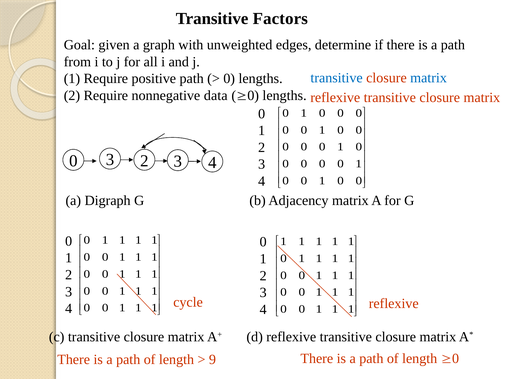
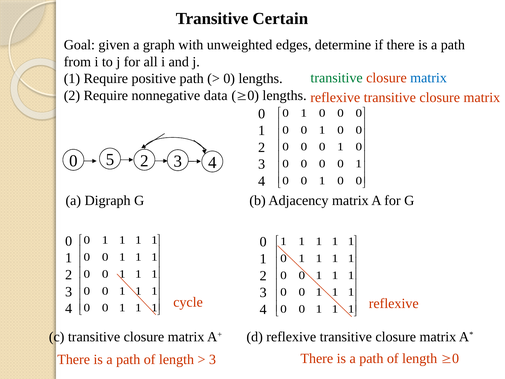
Factors: Factors -> Certain
transitive at (337, 78) colour: blue -> green
0 3: 3 -> 5
9 at (212, 359): 9 -> 3
